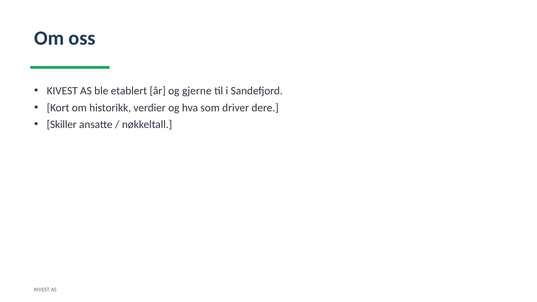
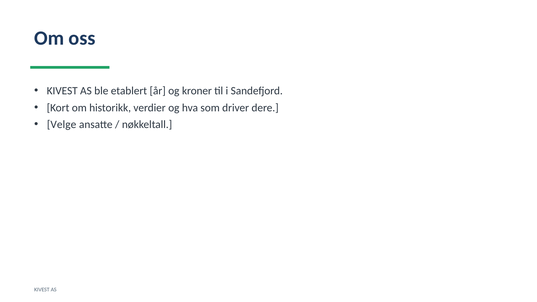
gjerne: gjerne -> kroner
Skiller: Skiller -> Velge
